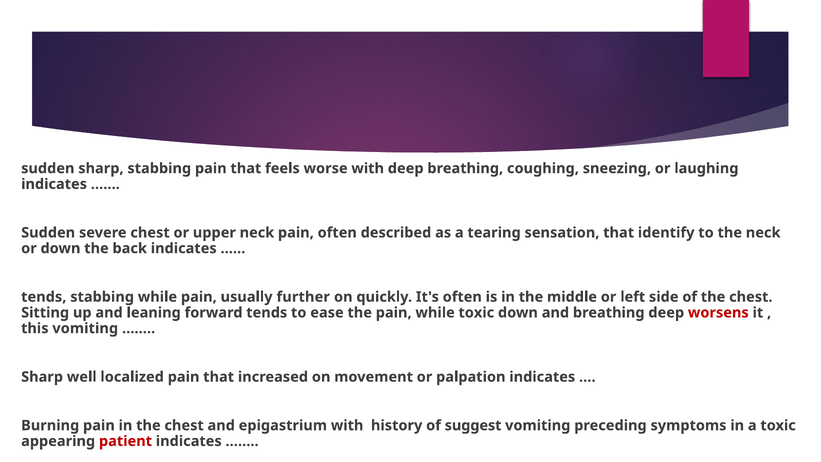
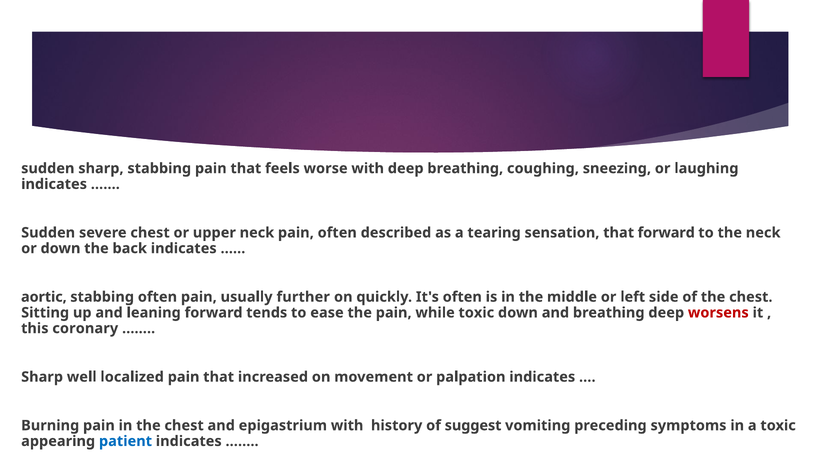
that identify: identify -> forward
tends at (44, 297): tends -> aortic
stabbing while: while -> often
this vomiting: vomiting -> coronary
patient colour: red -> blue
